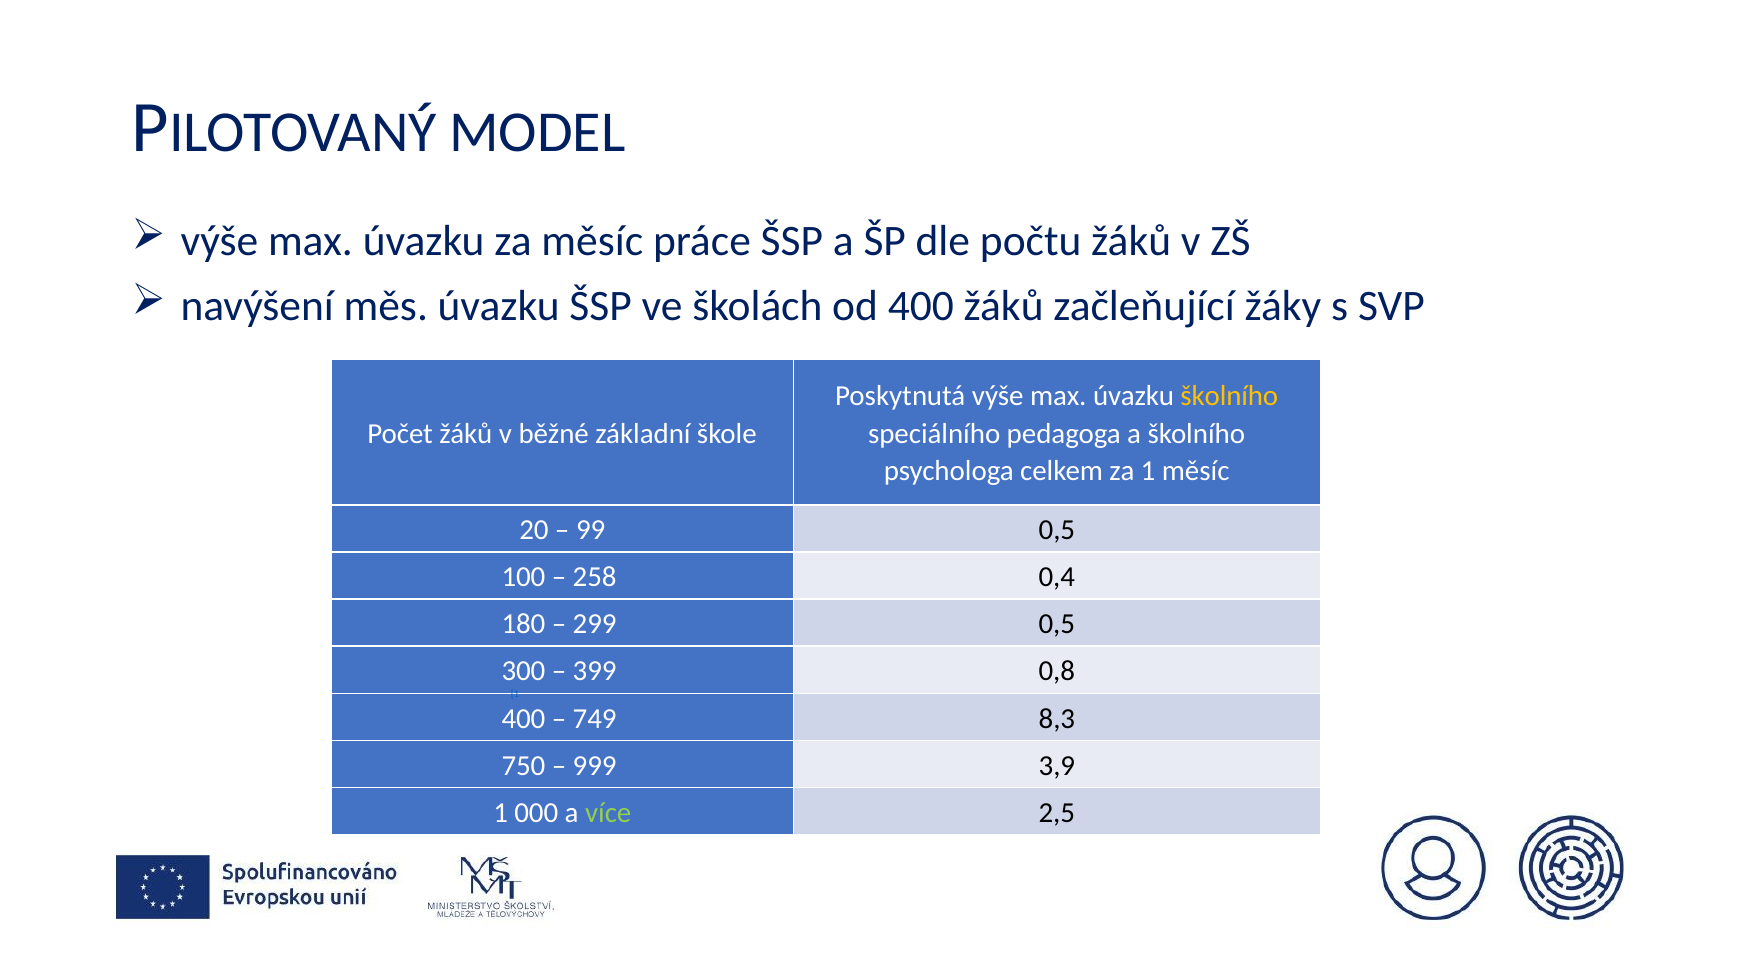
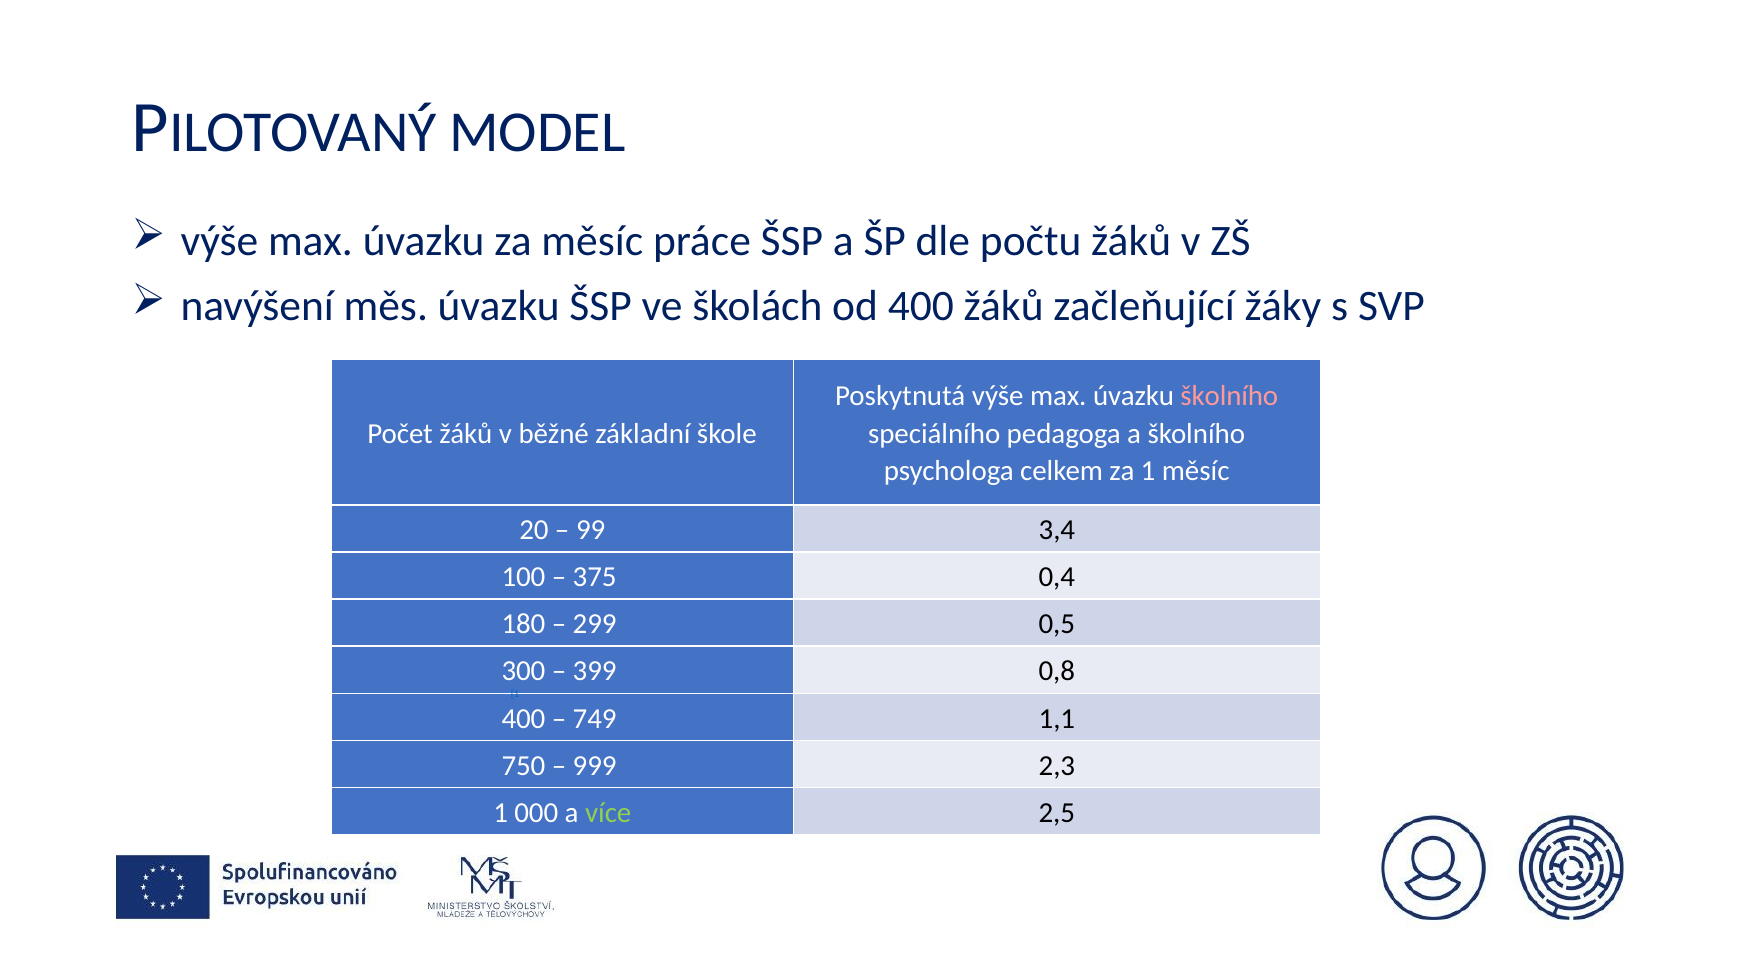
školního at (1229, 396) colour: yellow -> pink
99 0,5: 0,5 -> 3,4
258: 258 -> 375
8,3: 8,3 -> 1,1
3,9: 3,9 -> 2,3
